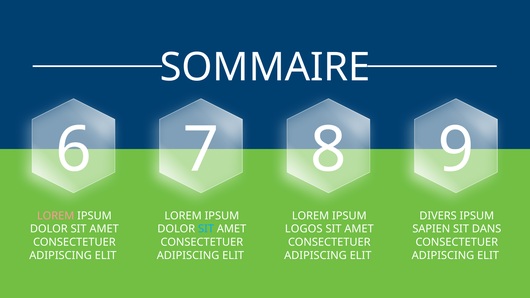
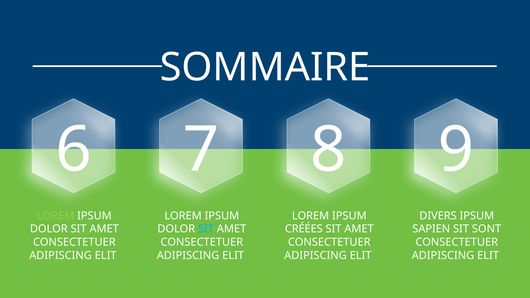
LOREM at (56, 216) colour: pink -> light green
LOGOS: LOGOS -> CRÉÉES
DANS: DANS -> SONT
